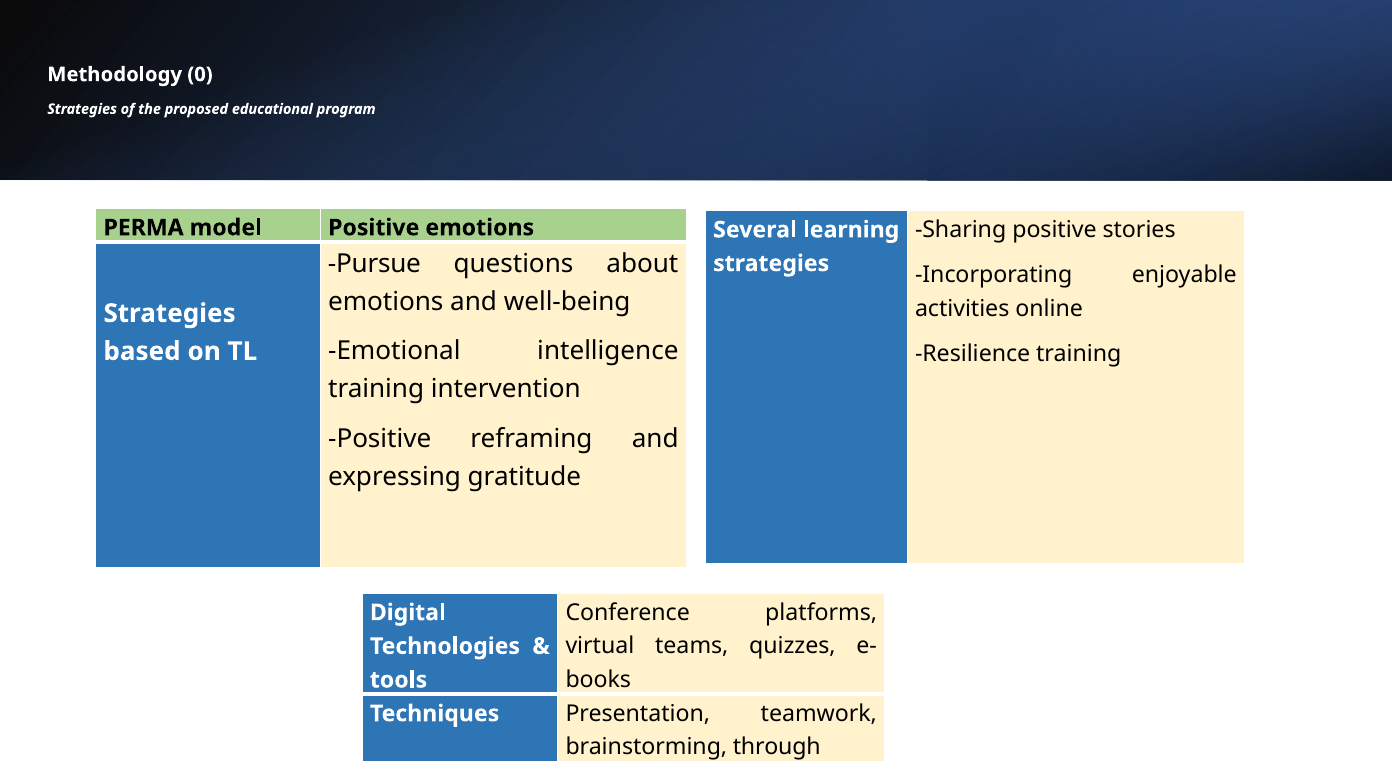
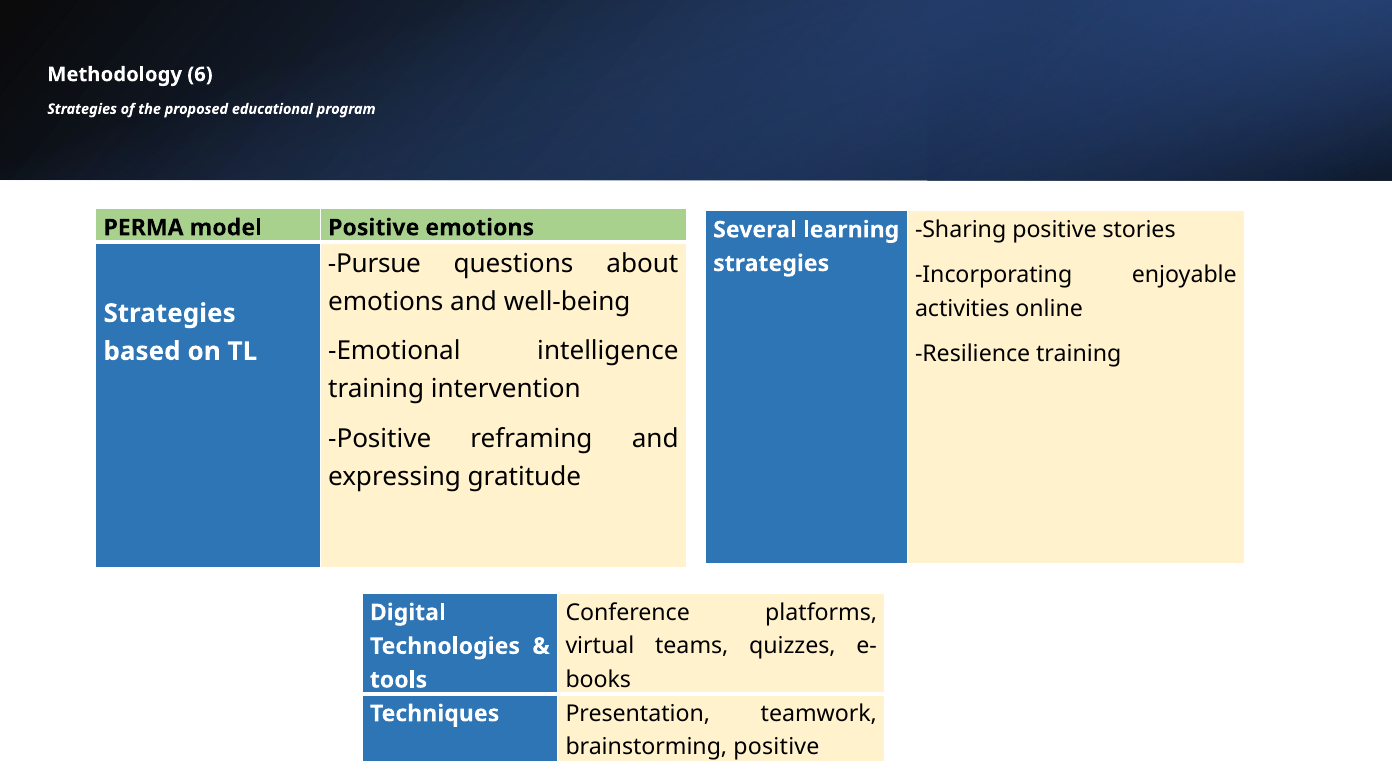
0: 0 -> 6
brainstorming through: through -> positive
